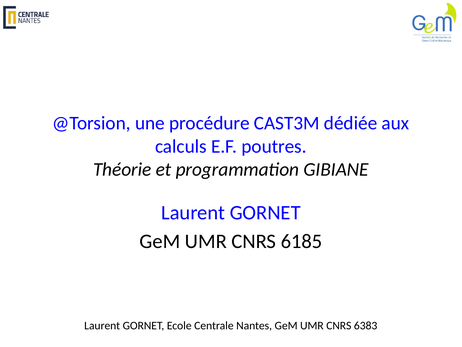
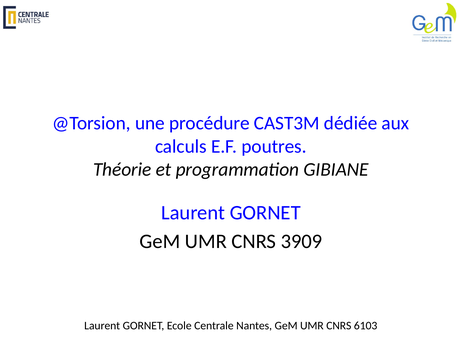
6185: 6185 -> 3909
6383: 6383 -> 6103
